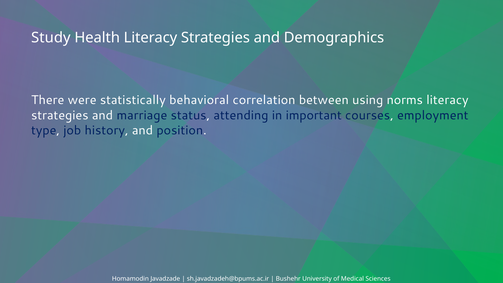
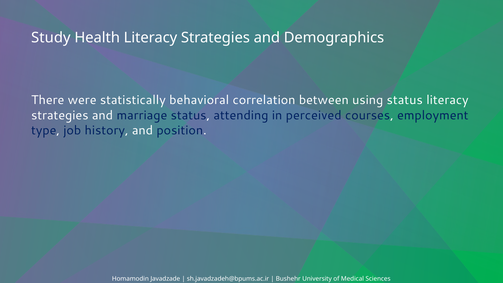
using norms: norms -> status
important: important -> perceived
